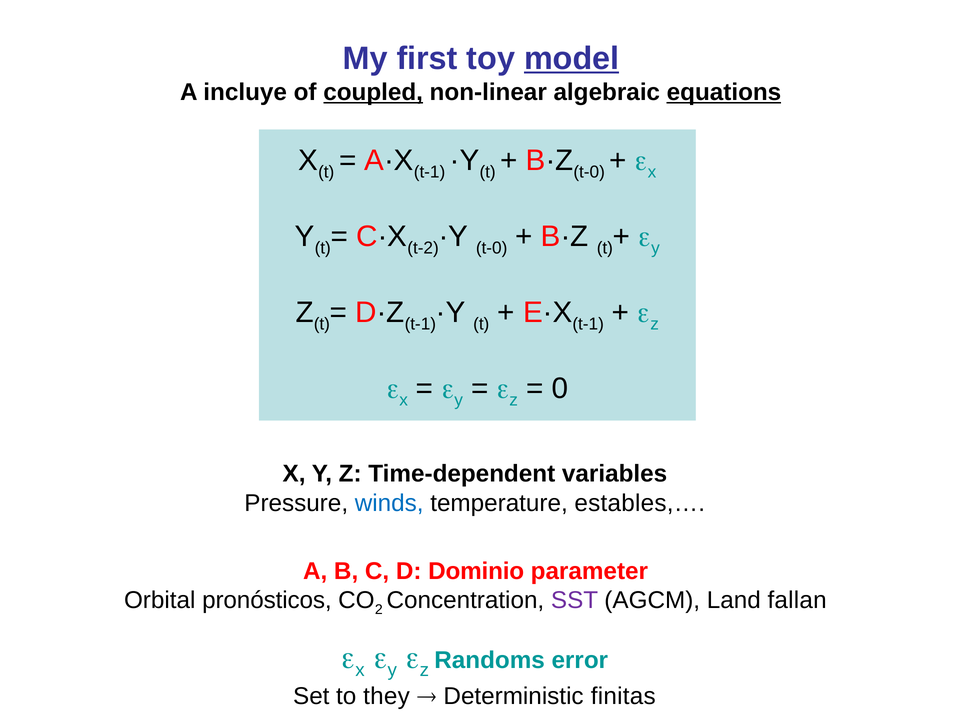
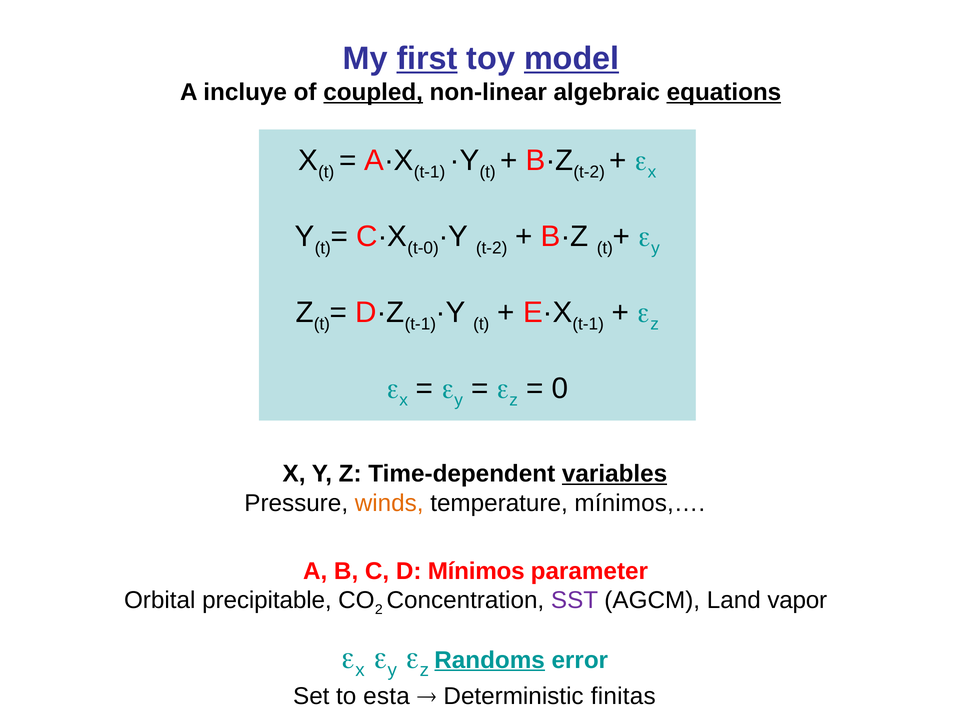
first underline: none -> present
B·Z t-0: t-0 -> t-2
t-2: t-2 -> t-0
t-0 at (492, 248): t-0 -> t-2
variables underline: none -> present
winds colour: blue -> orange
estables,…: estables,… -> mínimos,…
Dominio: Dominio -> Mínimos
pronósticos: pronósticos -> precipitable
fallan: fallan -> vapor
Randoms underline: none -> present
they: they -> esta
